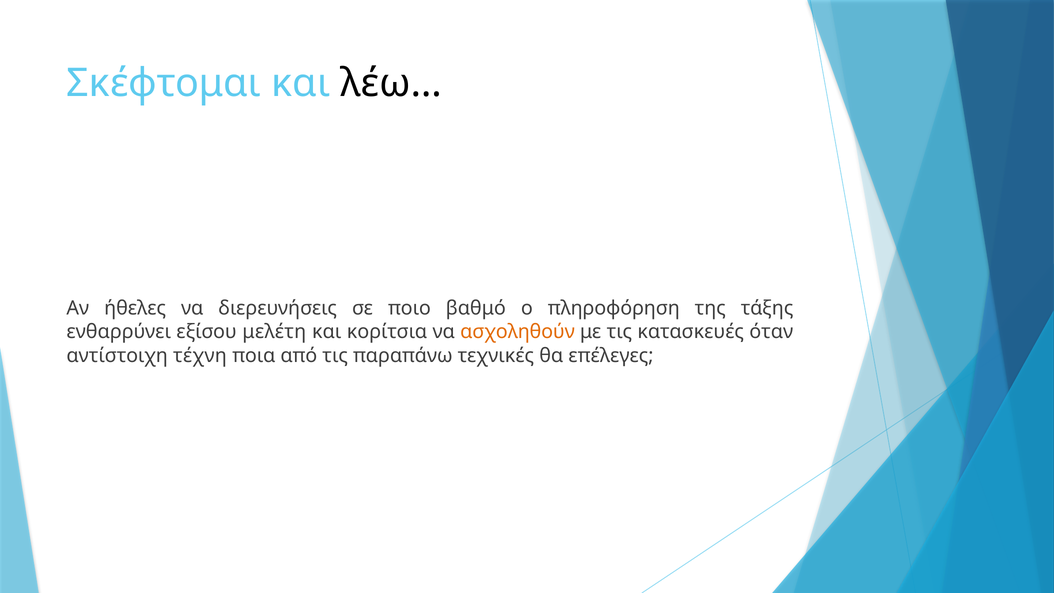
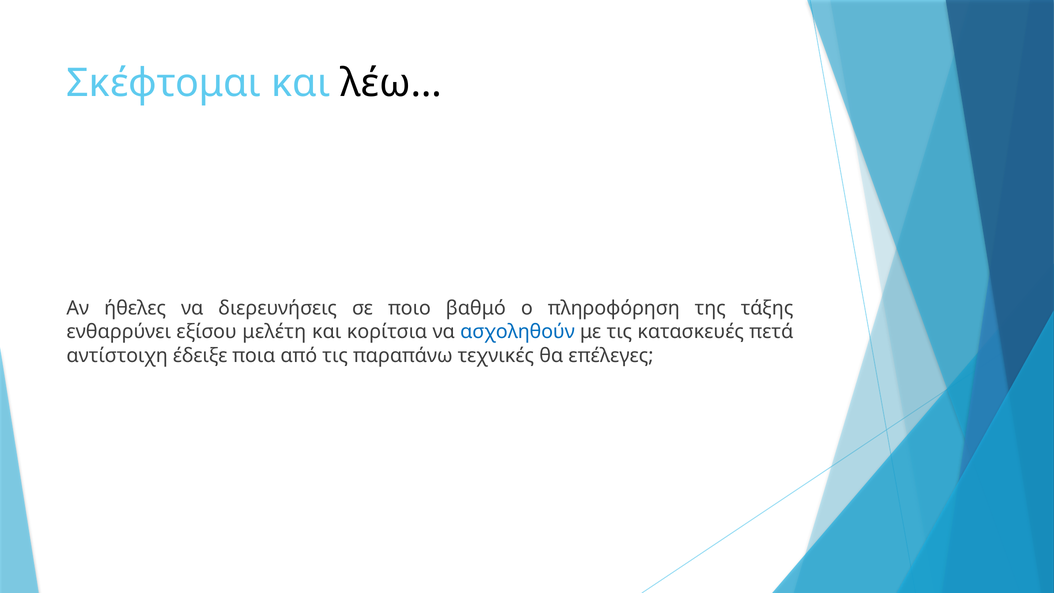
ασχοληθούν colour: orange -> blue
όταν: όταν -> πετά
τέχνη: τέχνη -> έδειξε
